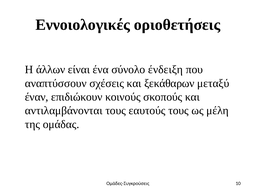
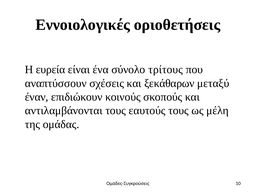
άλλων: άλλων -> ευρεία
ένδειξη: ένδειξη -> τρίτους
